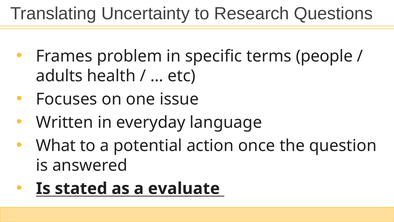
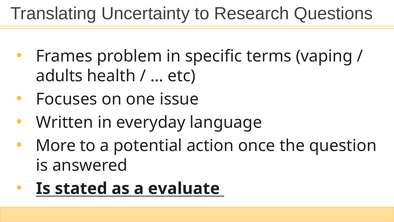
people: people -> vaping
What: What -> More
